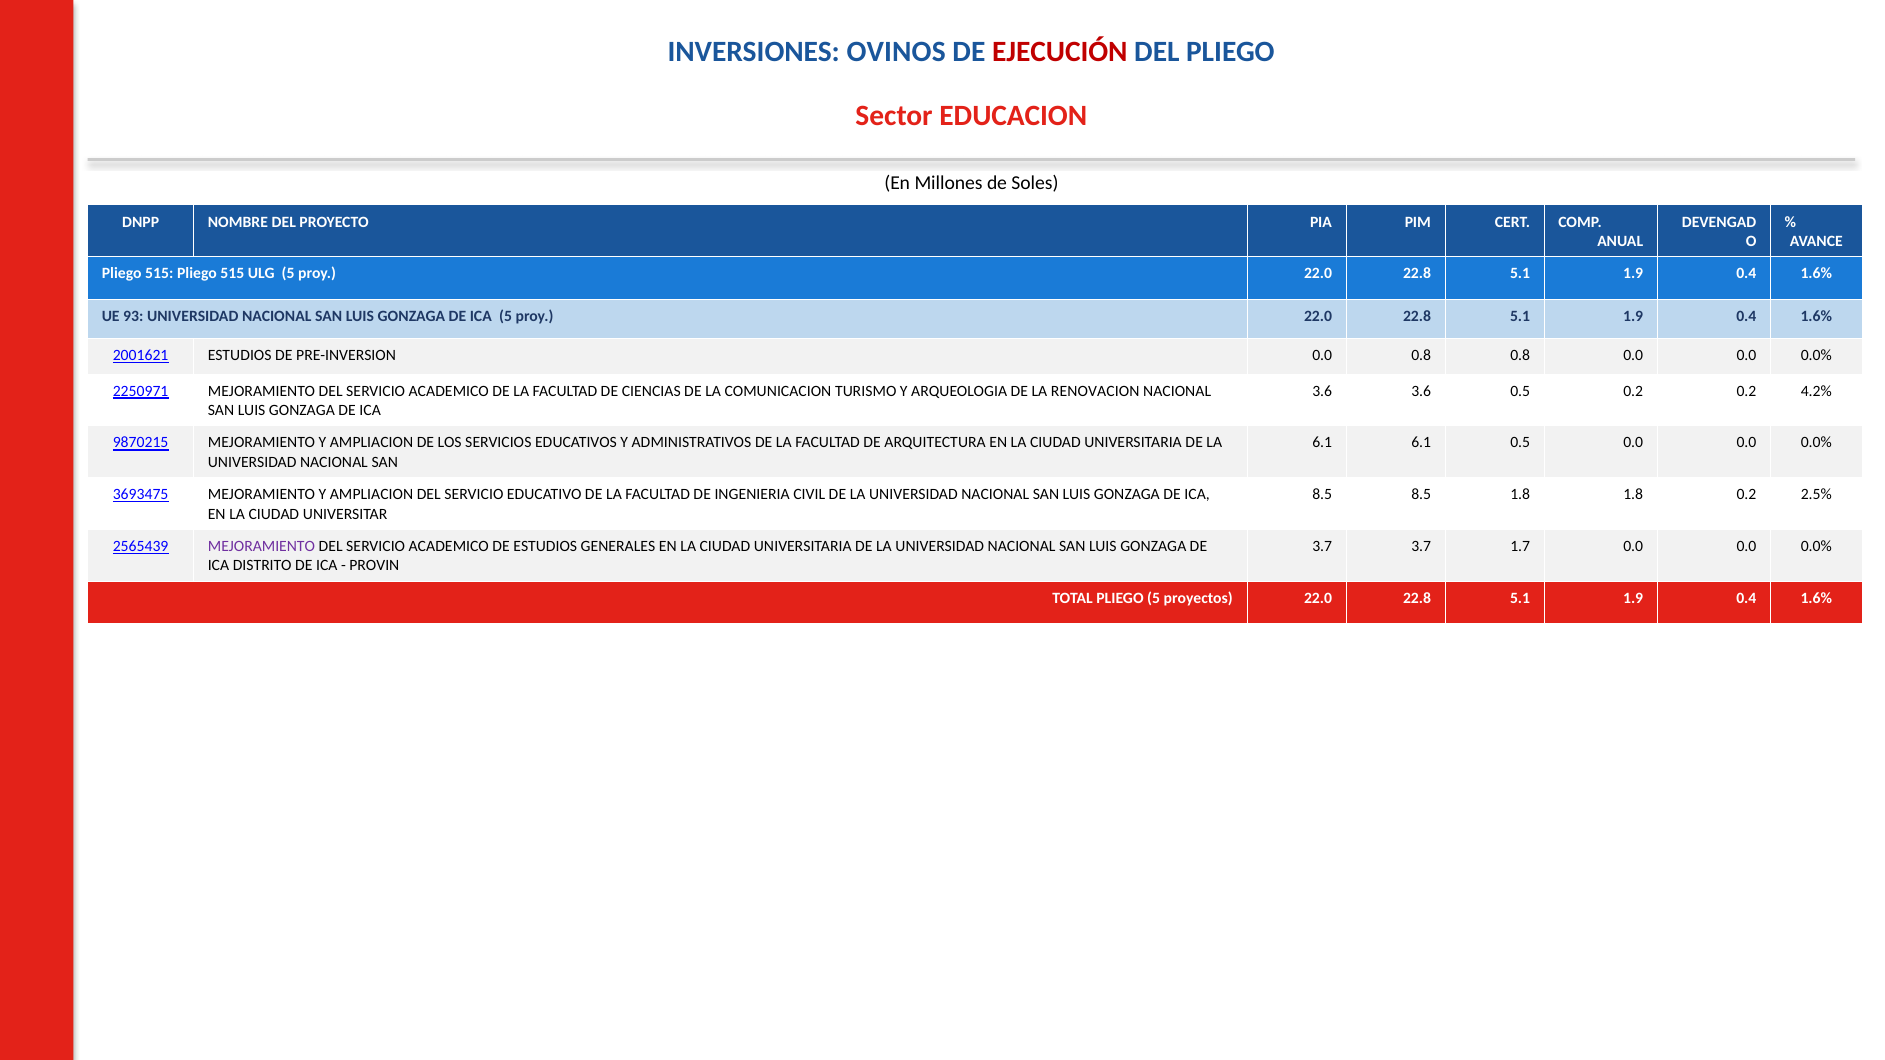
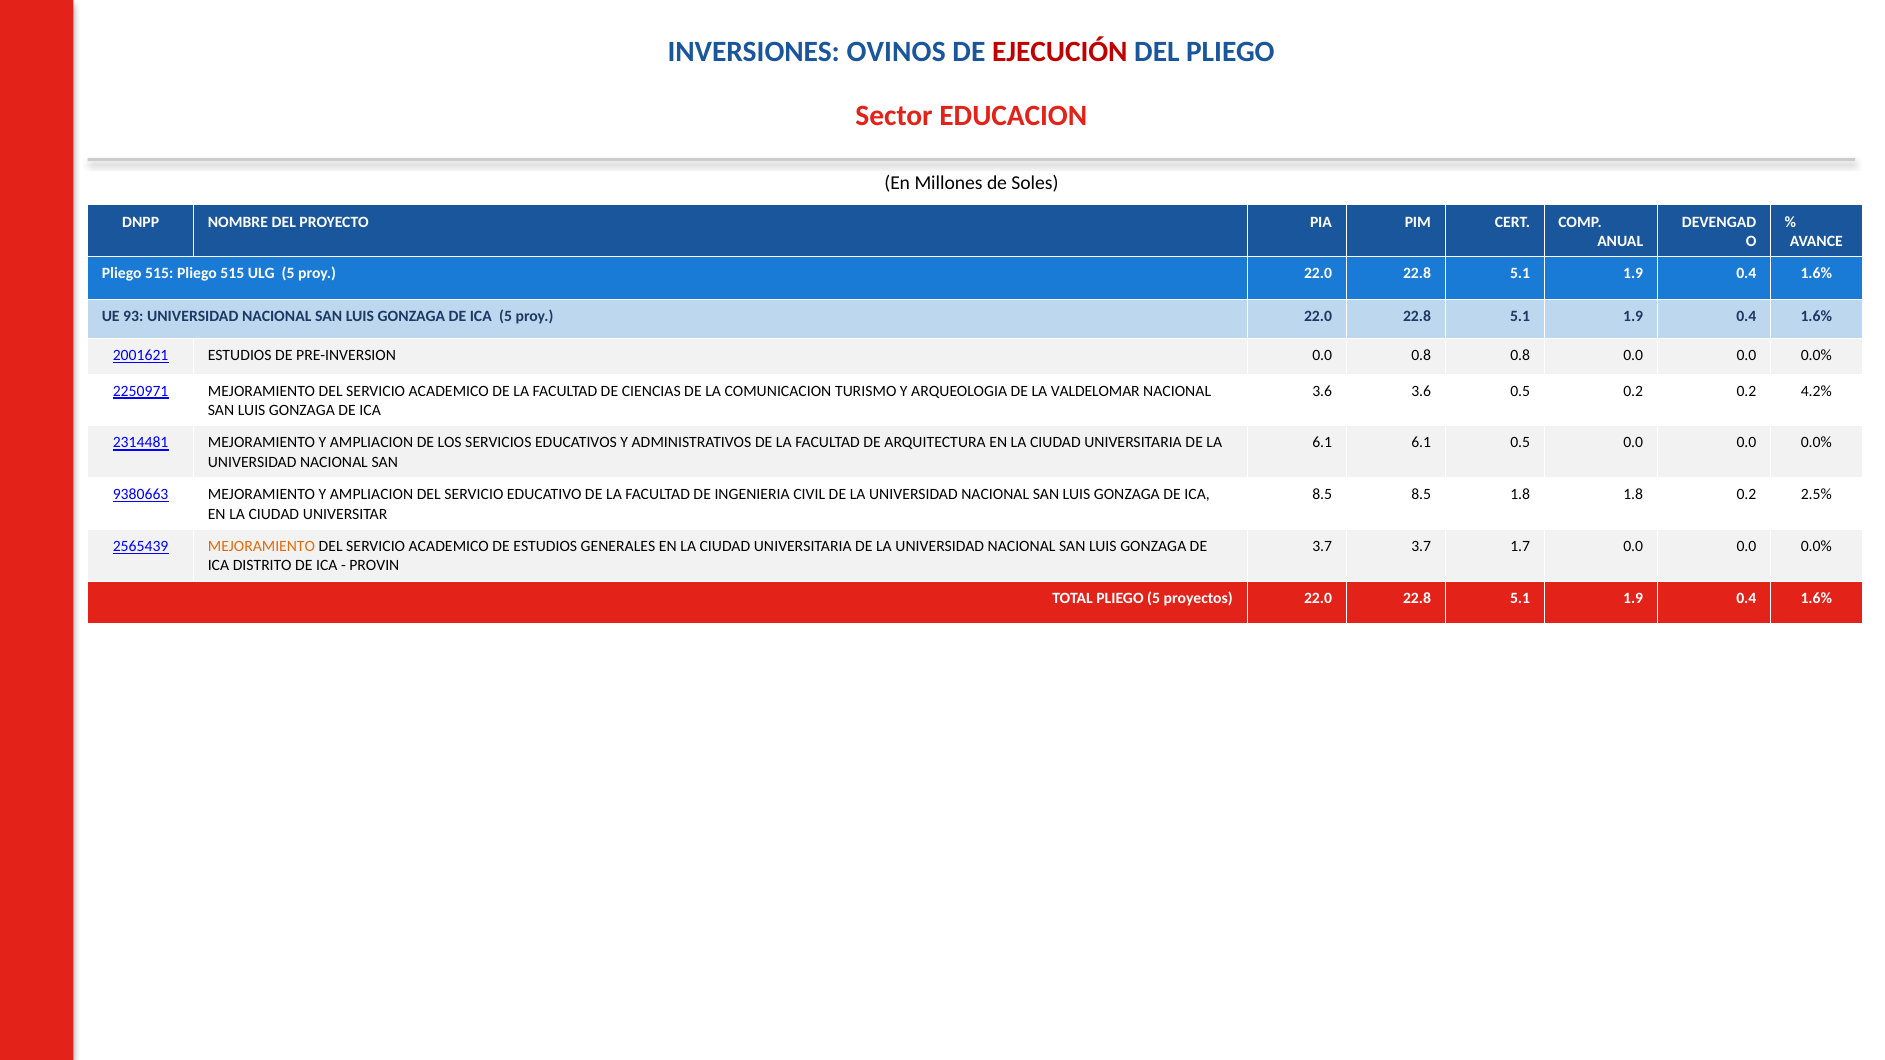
RENOVACION: RENOVACION -> VALDELOMAR
9870215: 9870215 -> 2314481
3693475: 3693475 -> 9380663
MEJORAMIENTO at (261, 547) colour: purple -> orange
